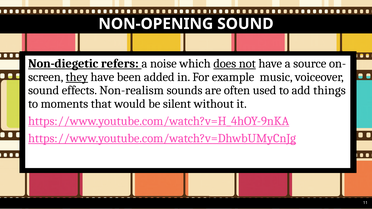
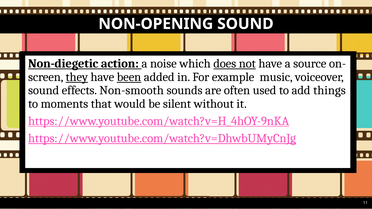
refers: refers -> action
been underline: none -> present
Non-realism: Non-realism -> Non-smooth
